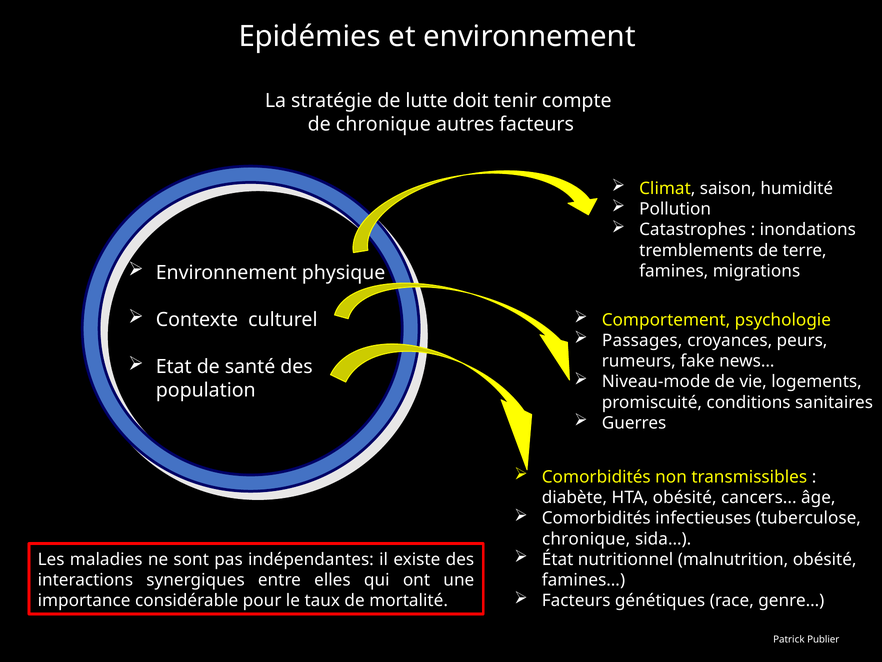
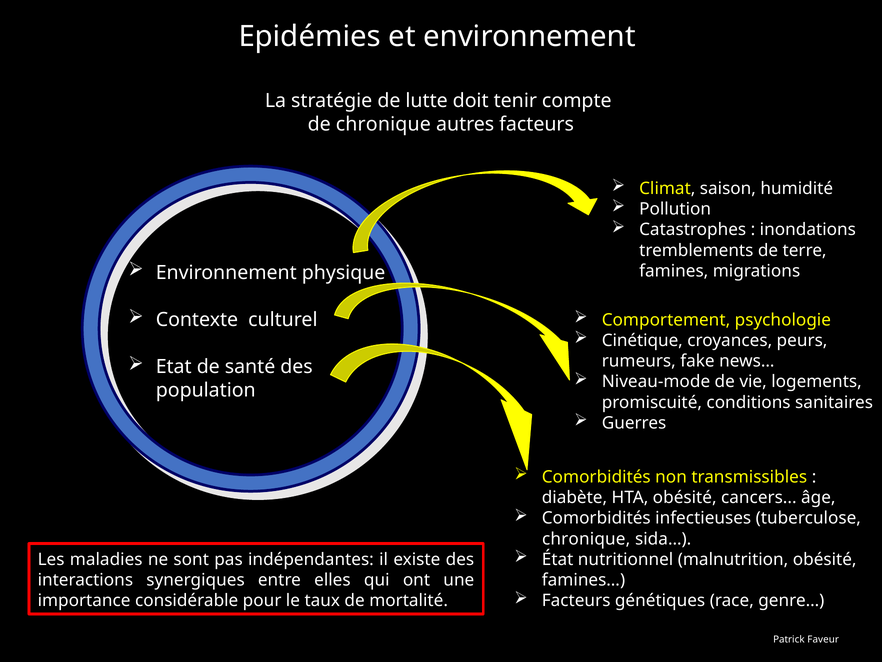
Passages: Passages -> Cinétique
Publier: Publier -> Faveur
